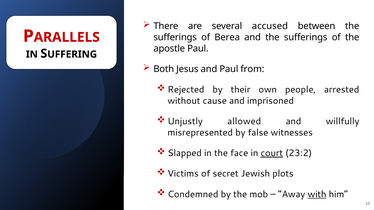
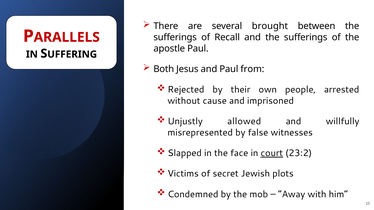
accused: accused -> brought
Berea: Berea -> Recall
with underline: present -> none
